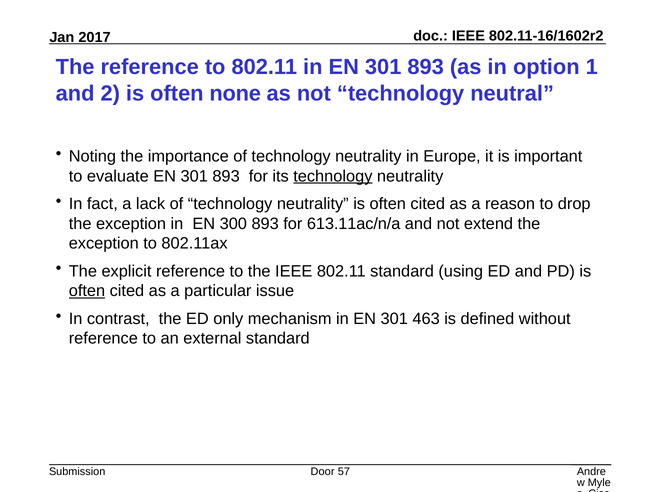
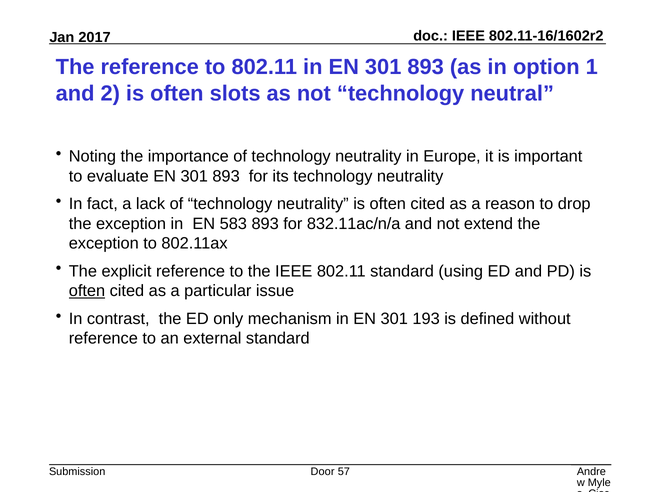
none: none -> slots
technology at (333, 176) underline: present -> none
300: 300 -> 583
613.11ac/n/a: 613.11ac/n/a -> 832.11ac/n/a
463: 463 -> 193
